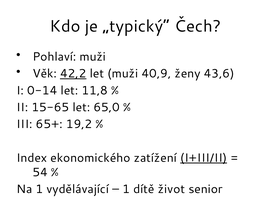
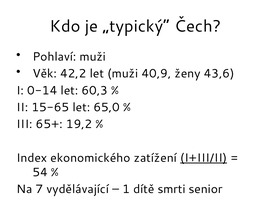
42,2 underline: present -> none
11,8: 11,8 -> 60,3
Na 1: 1 -> 7
život: život -> smrti
